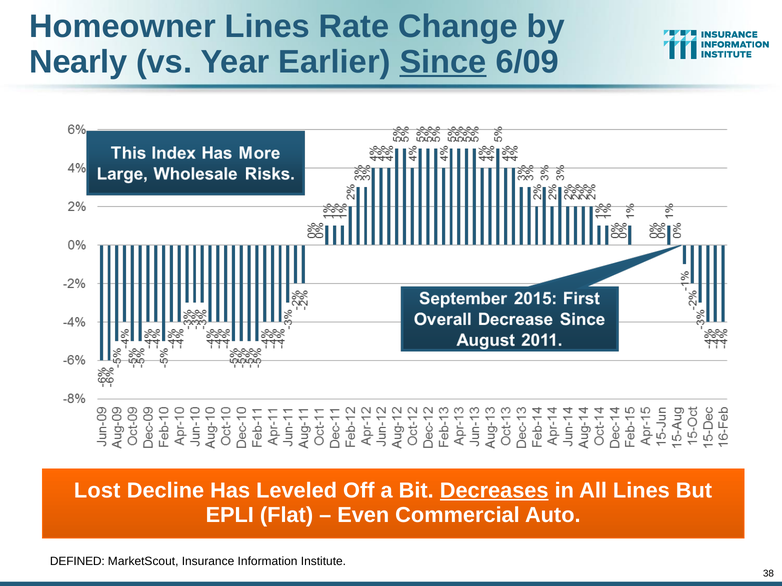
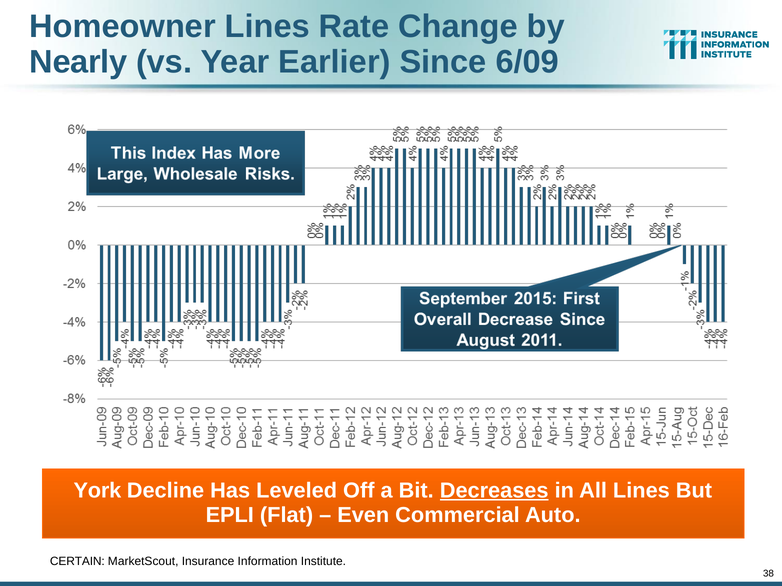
Since underline: present -> none
Lost: Lost -> York
DEFINED: DEFINED -> CERTAIN
